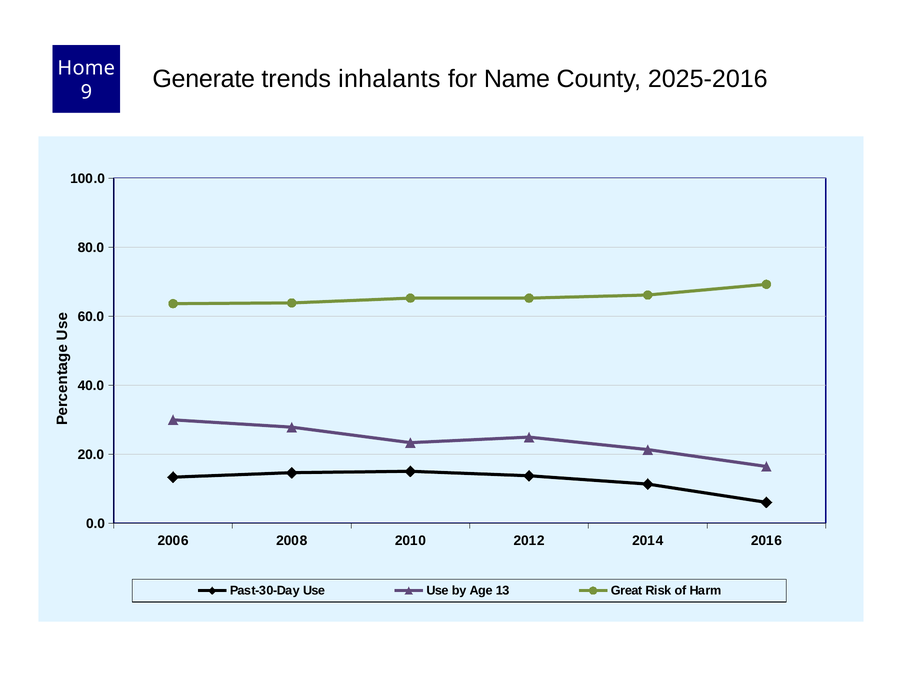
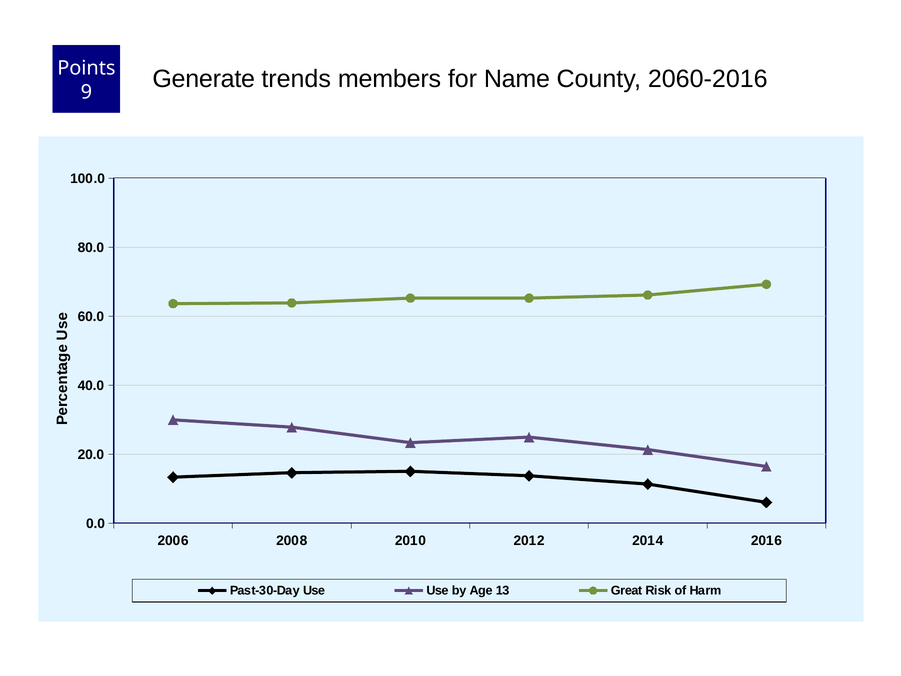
Home: Home -> Points
inhalants: inhalants -> members
2025-2016: 2025-2016 -> 2060-2016
